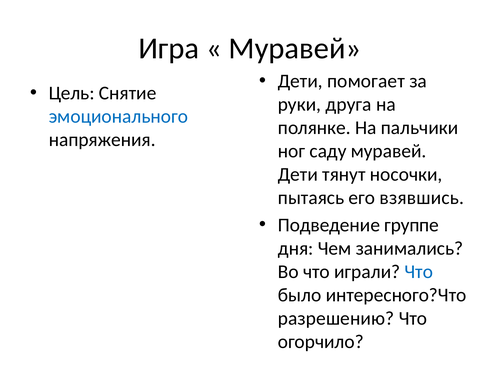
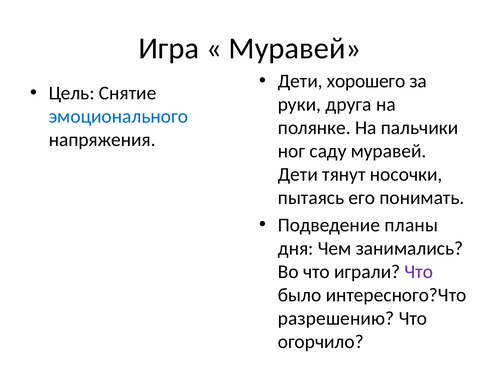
помогает: помогает -> хорошего
взявшись: взявшись -> понимать
группе: группе -> планы
Что at (419, 272) colour: blue -> purple
